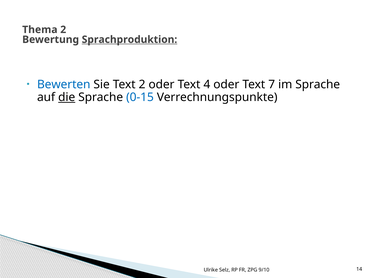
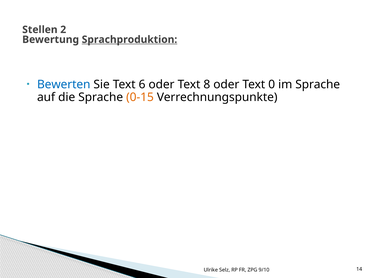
Thema: Thema -> Stellen
Text 2: 2 -> 6
4: 4 -> 8
7: 7 -> 0
die underline: present -> none
0-15 colour: blue -> orange
